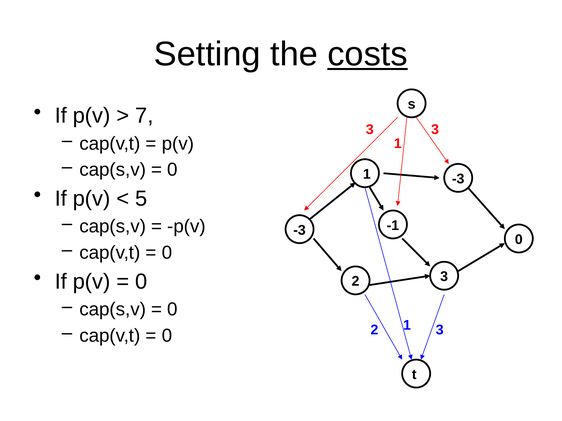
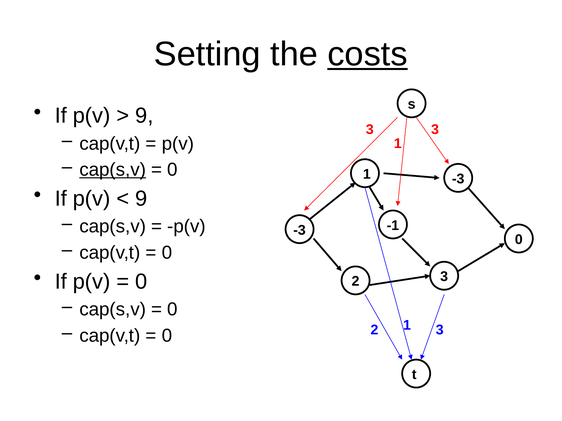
7 at (144, 116): 7 -> 9
cap(s,v at (113, 170) underline: none -> present
5 at (141, 199): 5 -> 9
